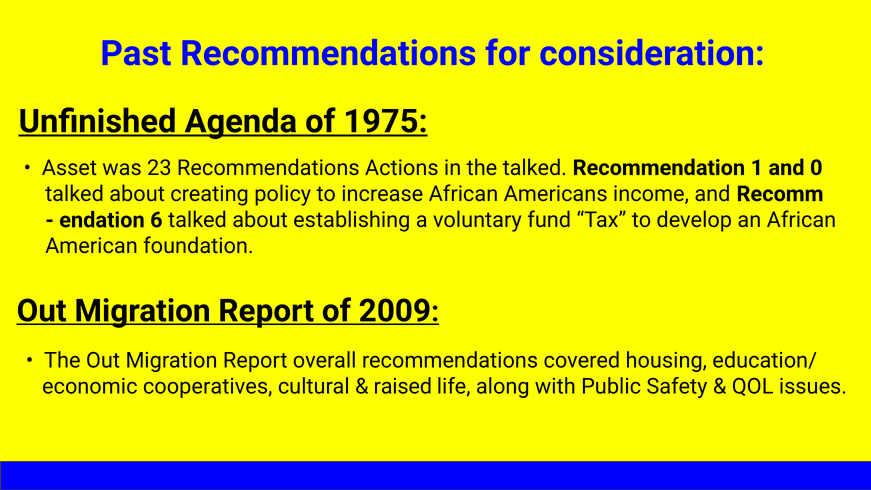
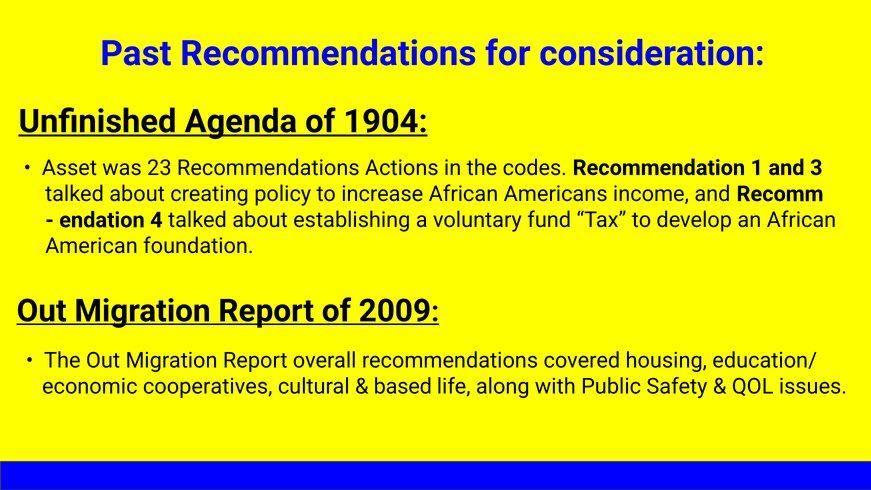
1975: 1975 -> 1904
the talked: talked -> codes
0: 0 -> 3
6: 6 -> 4
raised: raised -> based
